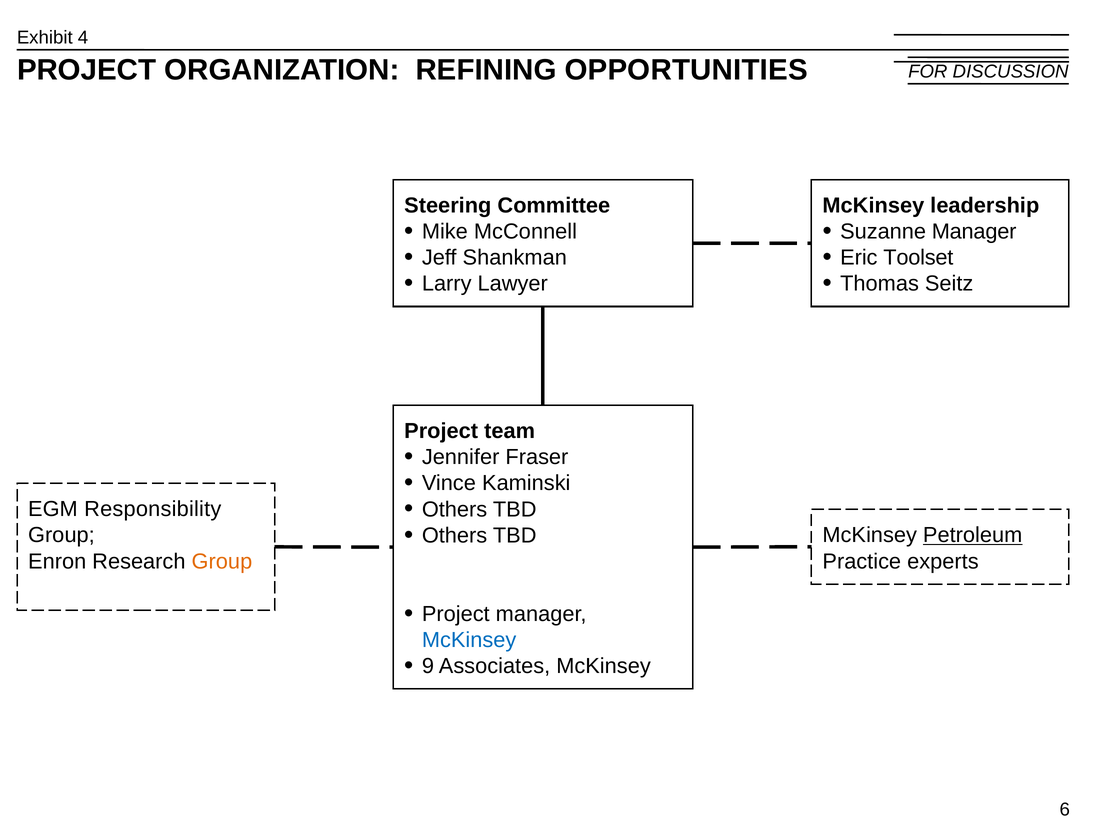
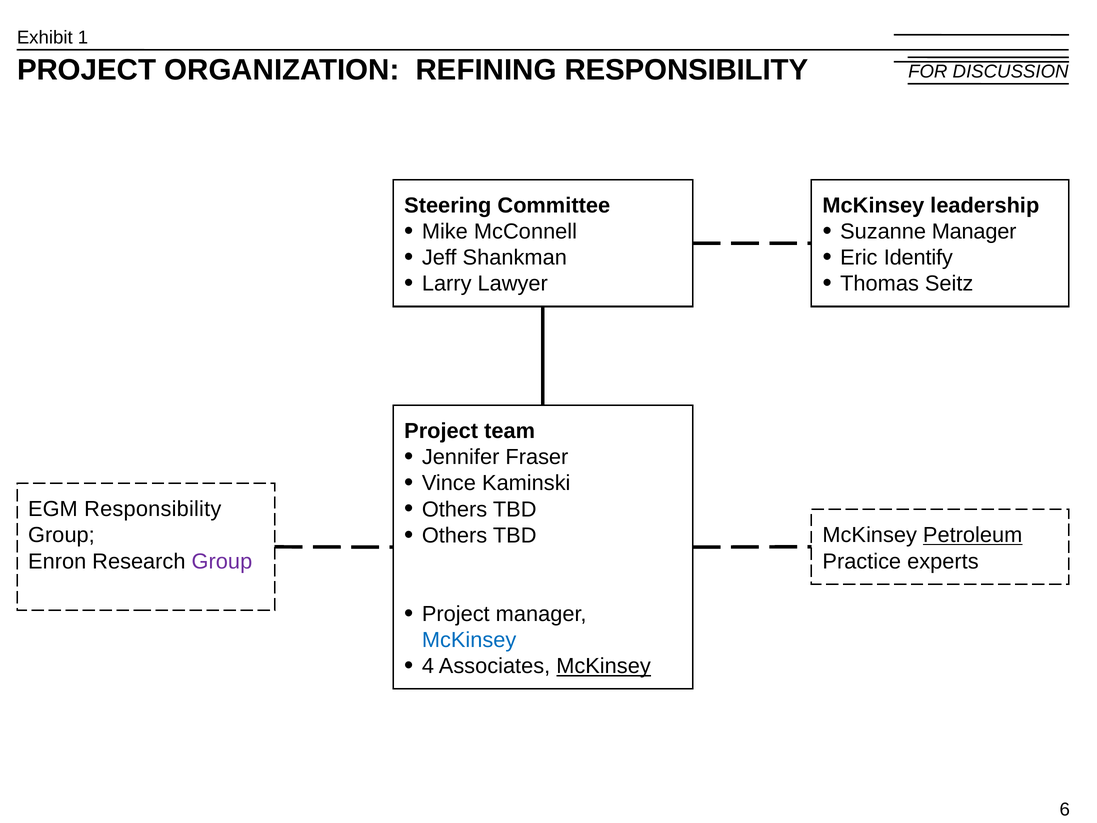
4: 4 -> 1
REFINING OPPORTUNITIES: OPPORTUNITIES -> RESPONSIBILITY
Toolset: Toolset -> Identify
Group at (222, 561) colour: orange -> purple
9: 9 -> 4
McKinsey at (604, 666) underline: none -> present
